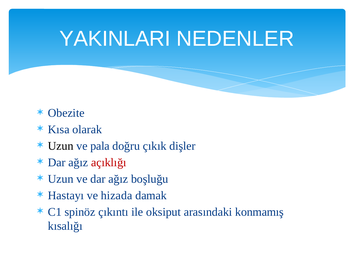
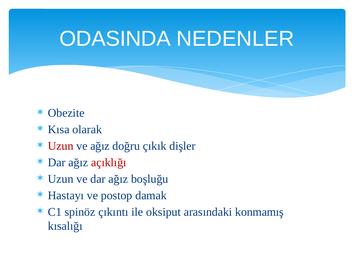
YAKINLARI: YAKINLARI -> ODASINDA
Uzun at (61, 146) colour: black -> red
ve pala: pala -> ağız
hizada: hizada -> postop
